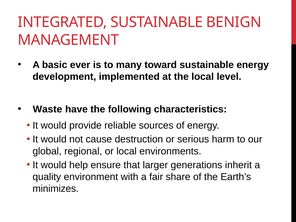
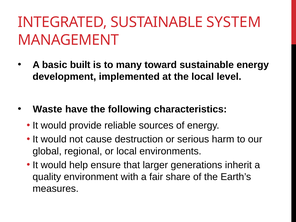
BENIGN: BENIGN -> SYSTEM
ever: ever -> built
minimizes: minimizes -> measures
